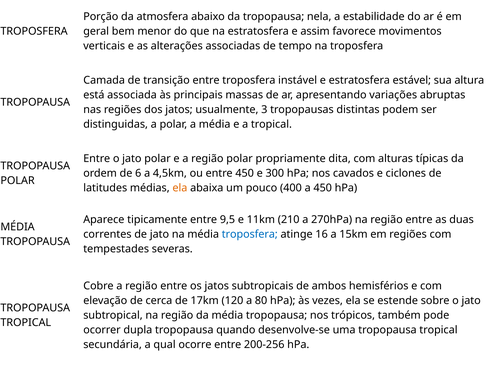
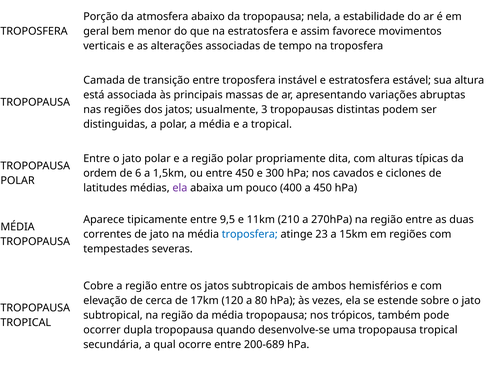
4,5km: 4,5km -> 1,5km
ela at (180, 188) colour: orange -> purple
16: 16 -> 23
200-256: 200-256 -> 200-689
